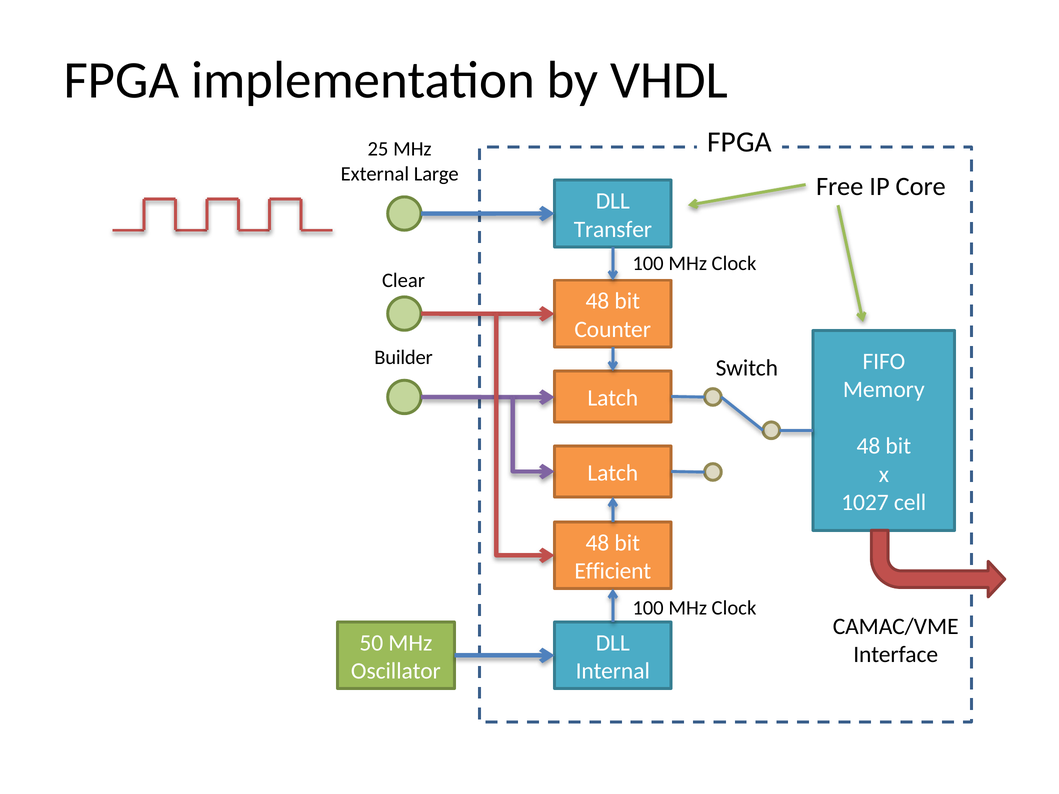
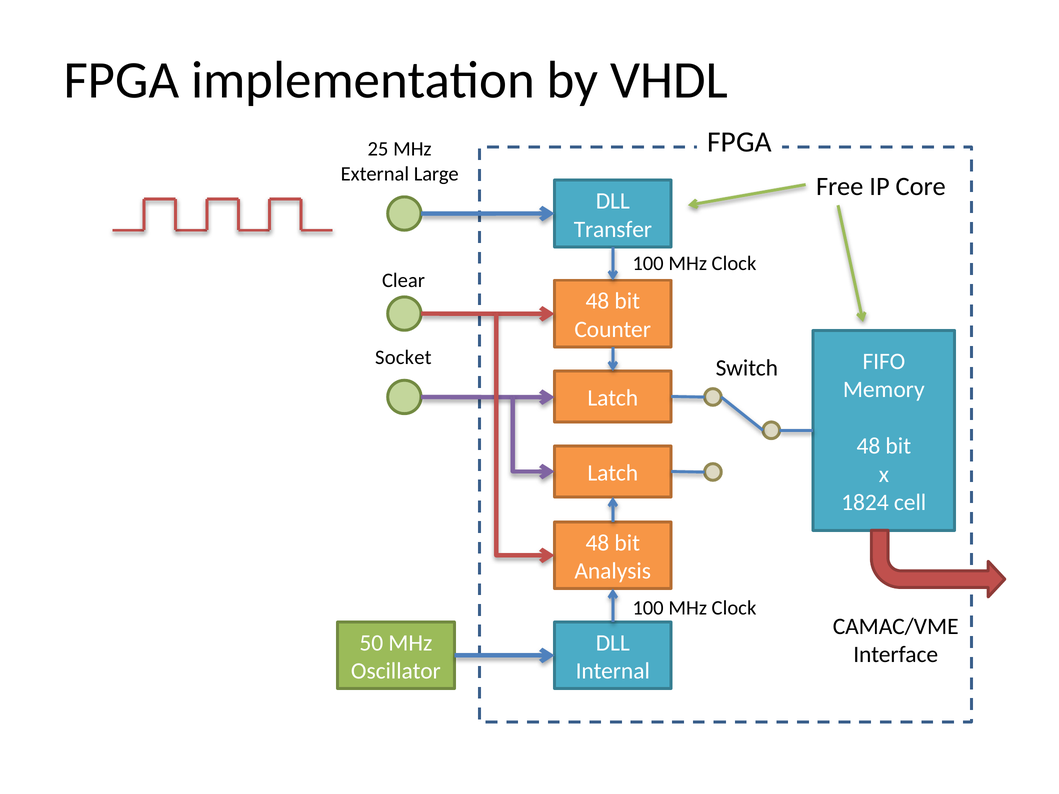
Builder: Builder -> Socket
1027: 1027 -> 1824
Efficient: Efficient -> Analysis
